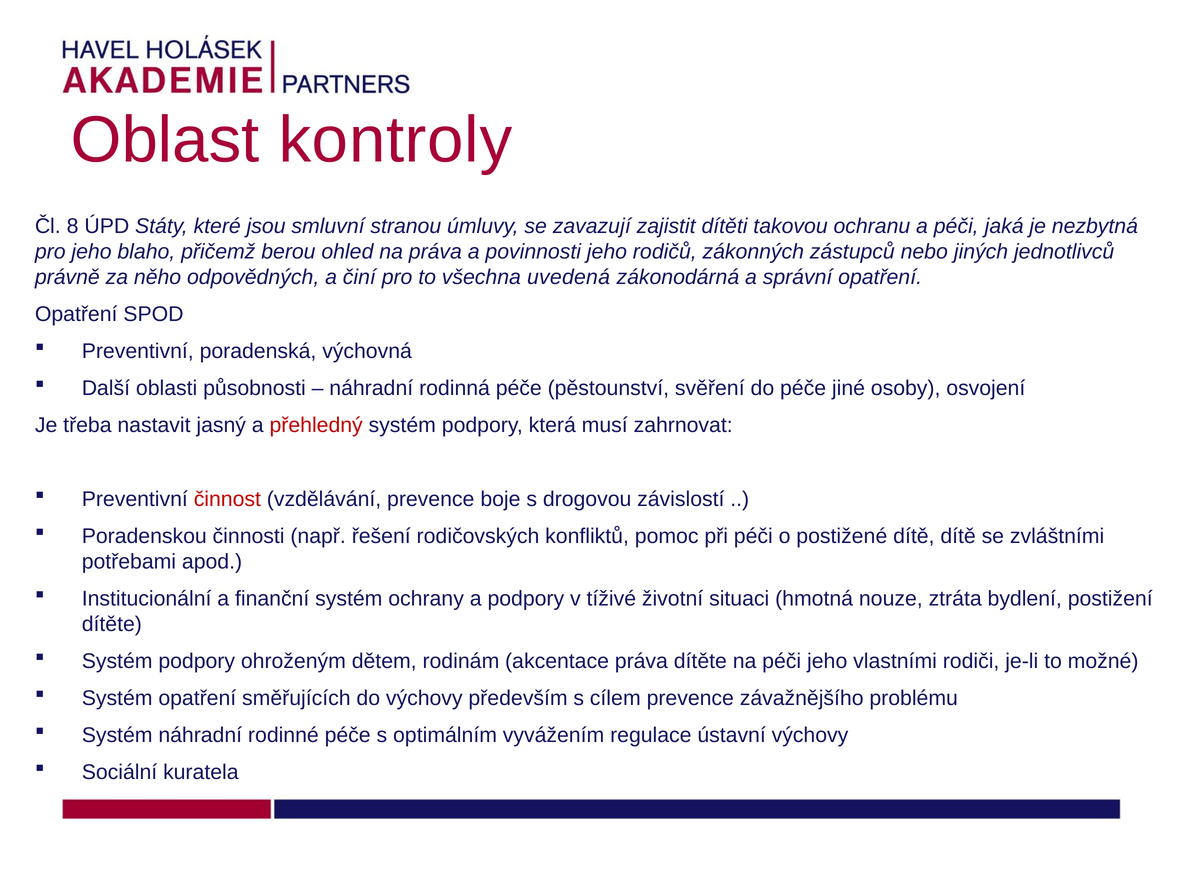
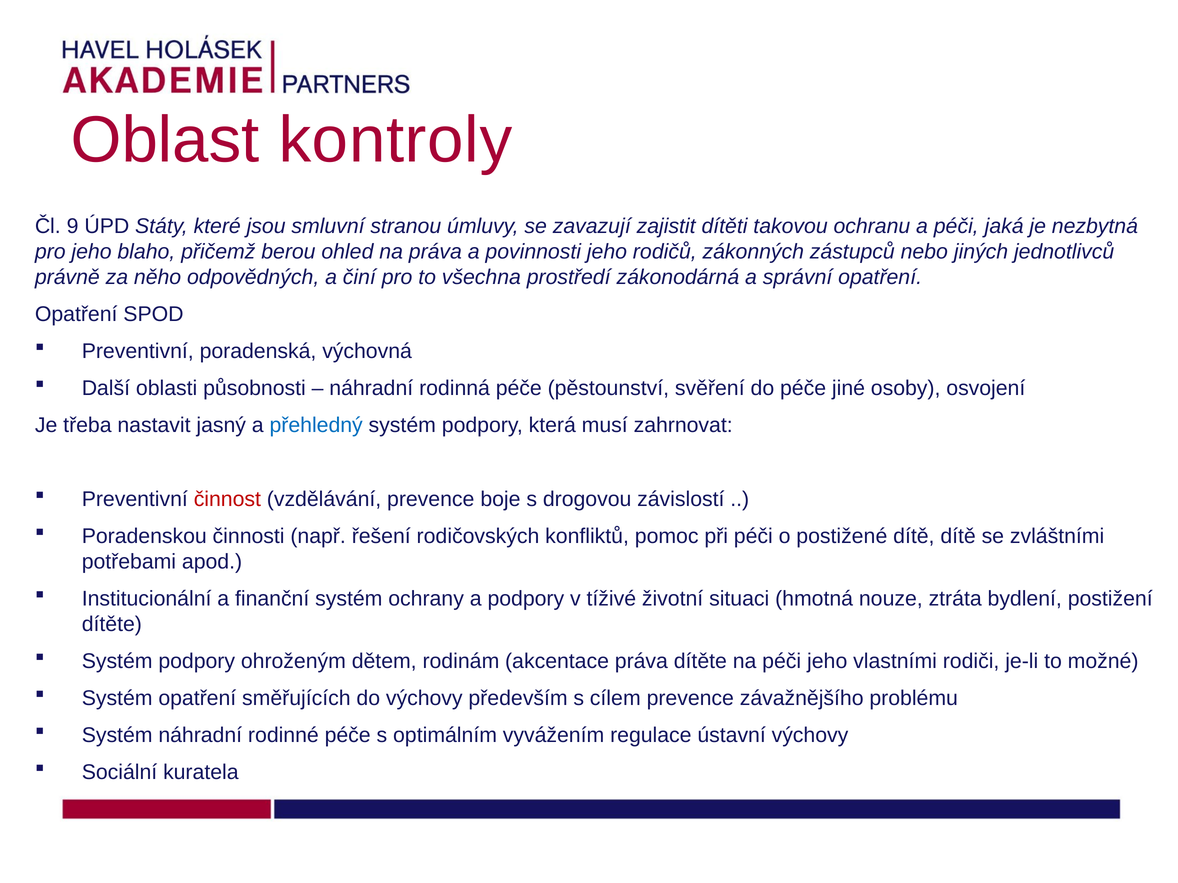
8: 8 -> 9
uvedená: uvedená -> prostředí
přehledný colour: red -> blue
